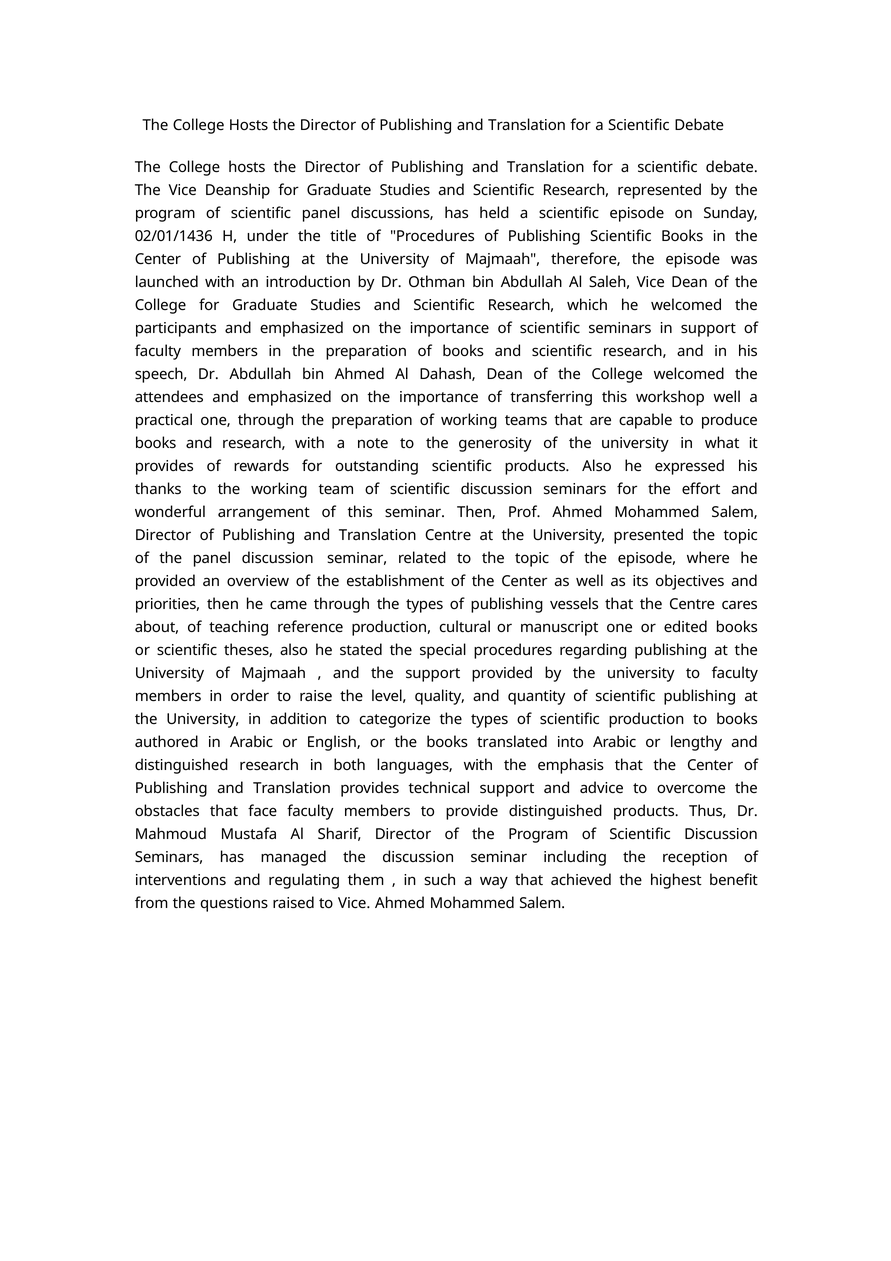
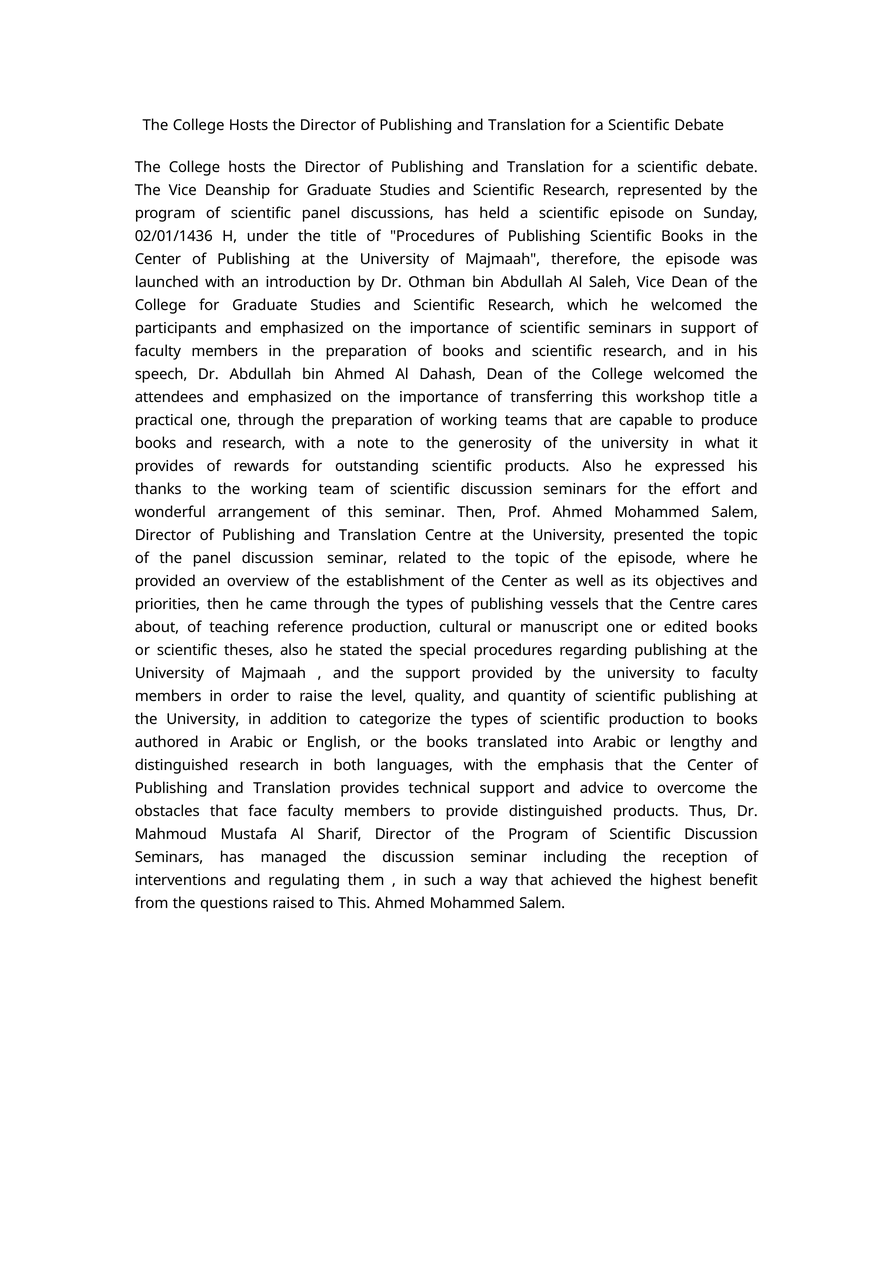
workshop well: well -> title
to Vice: Vice -> This
